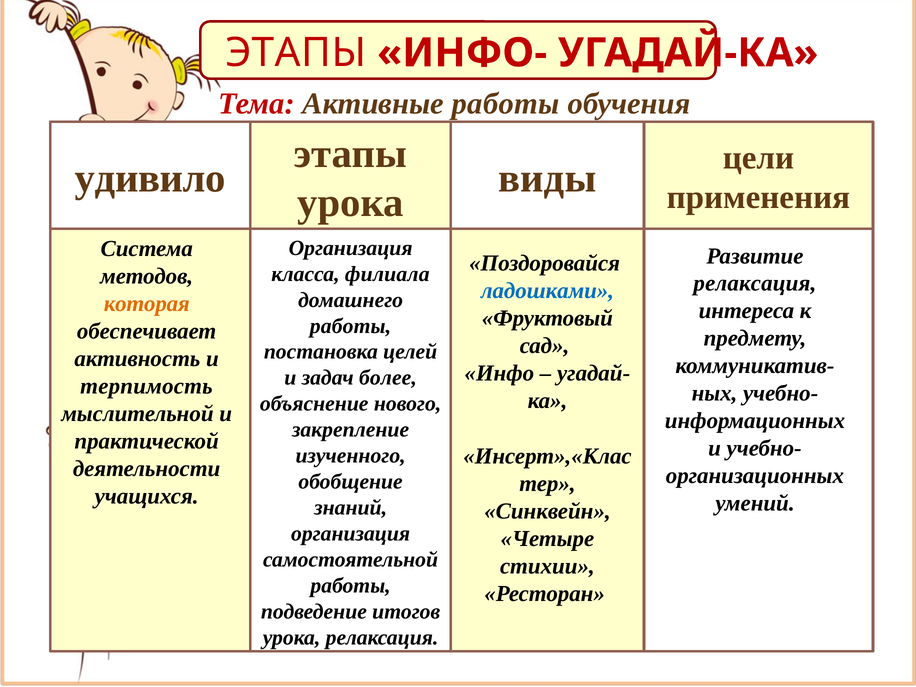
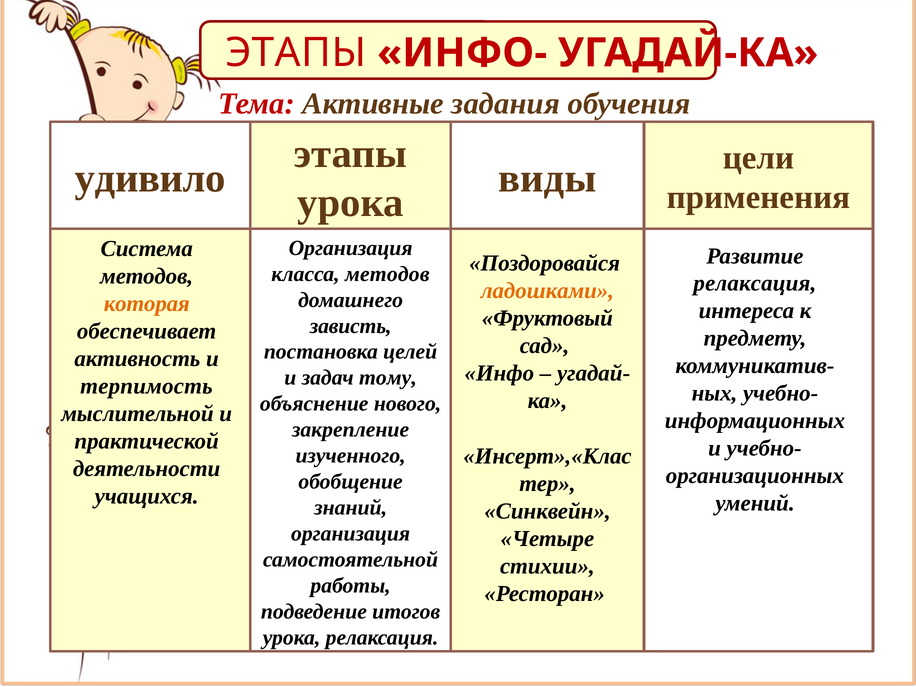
Активные работы: работы -> задания
класса филиала: филиала -> методов
ладошками colour: blue -> orange
работы at (350, 326): работы -> зависть
более: более -> тому
